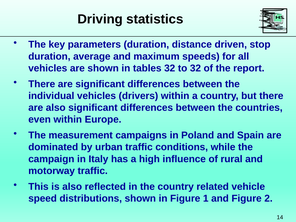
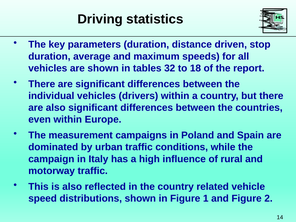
to 32: 32 -> 18
